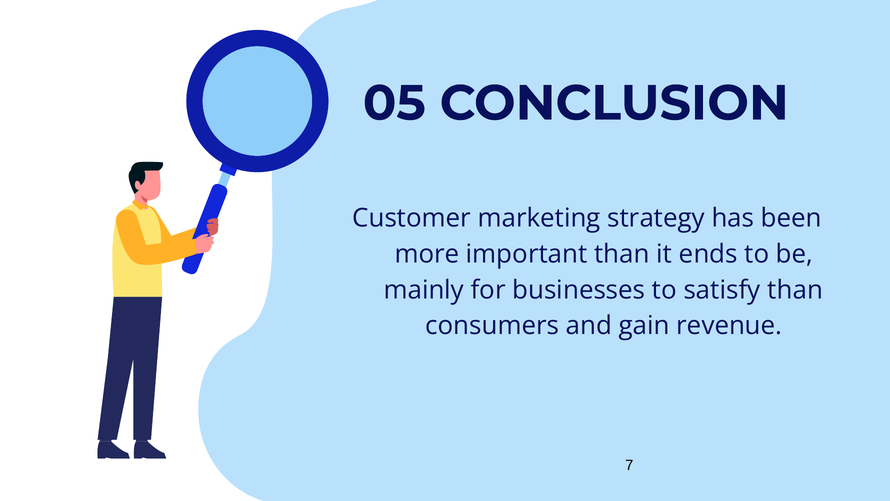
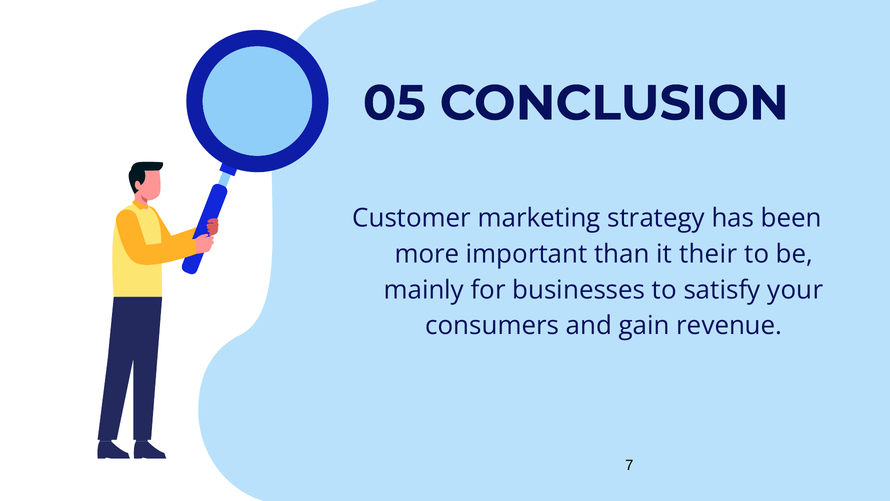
ends: ends -> their
satisfy than: than -> your
